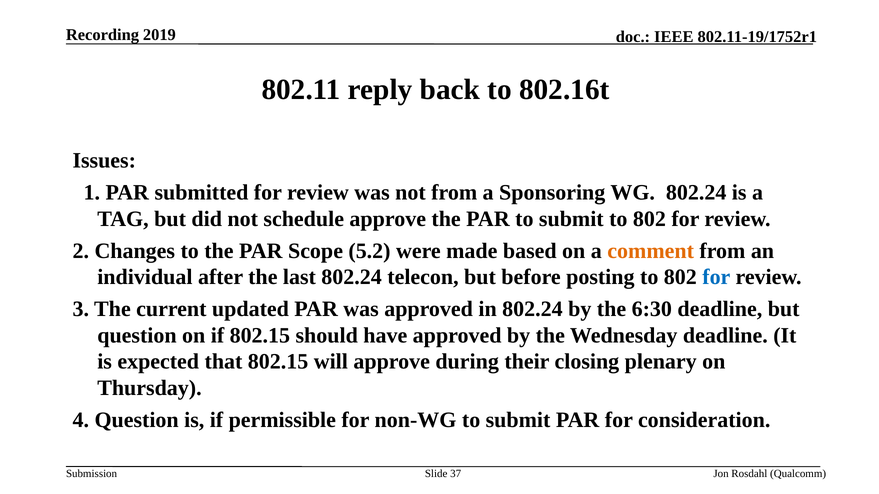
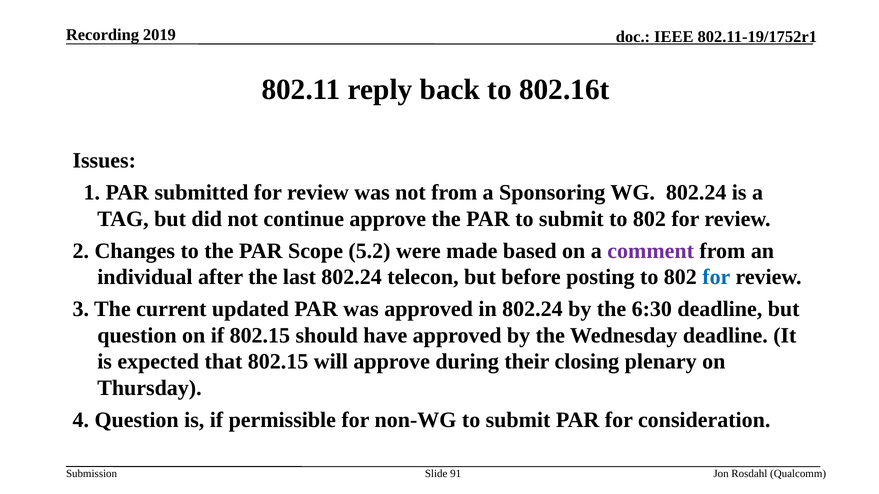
schedule: schedule -> continue
comment colour: orange -> purple
37: 37 -> 91
